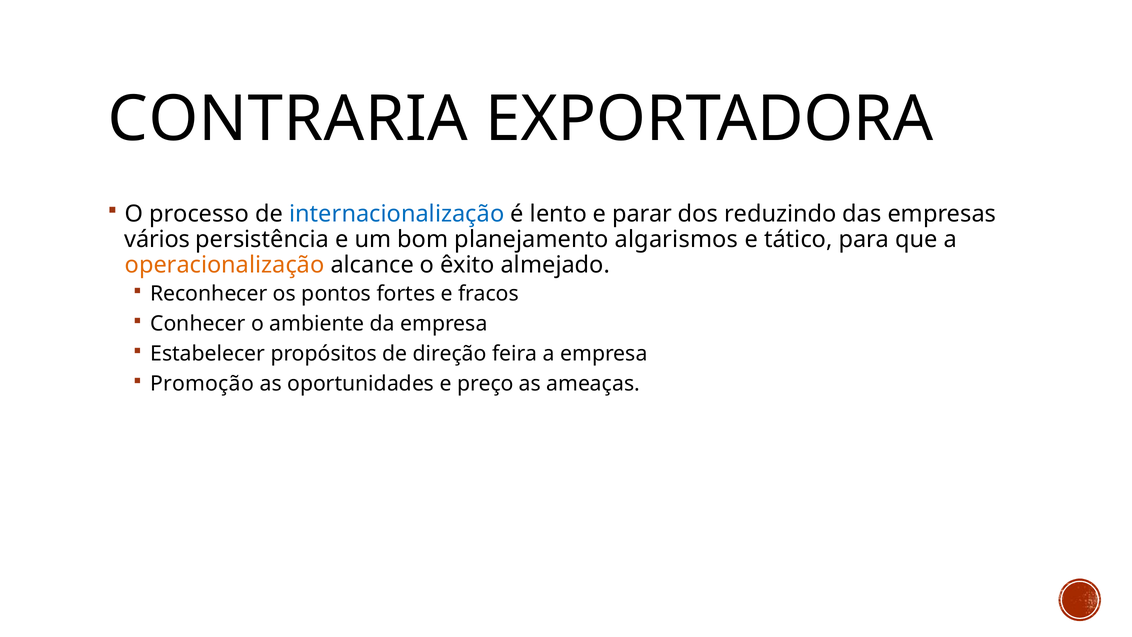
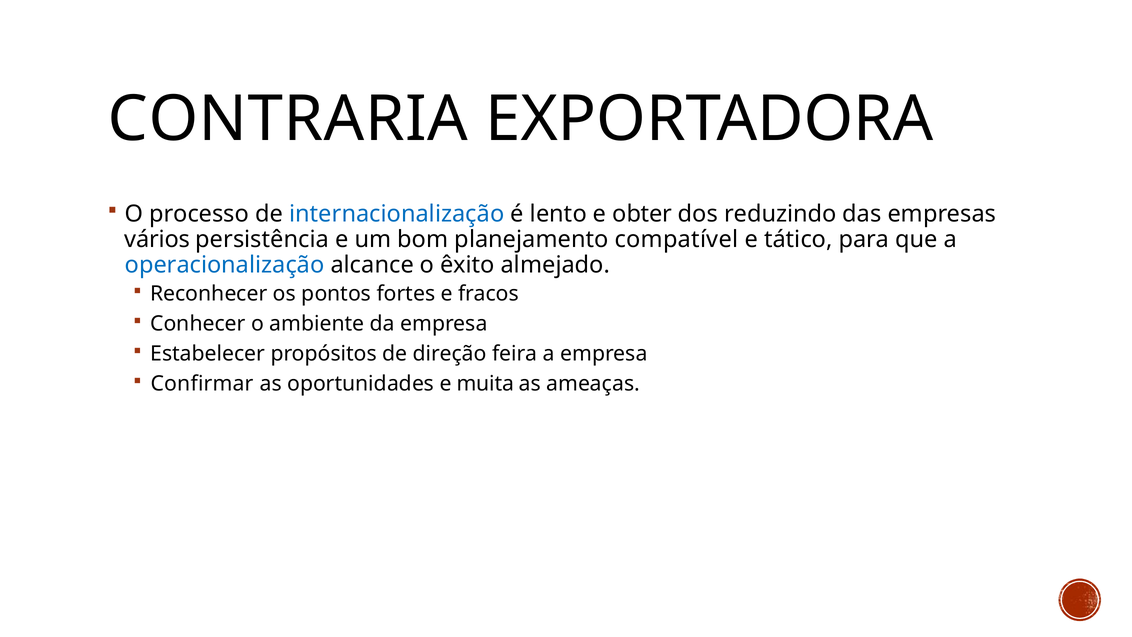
parar: parar -> obter
algarismos: algarismos -> compatível
operacionalização colour: orange -> blue
Promoção: Promoção -> Confirmar
preço: preço -> muita
